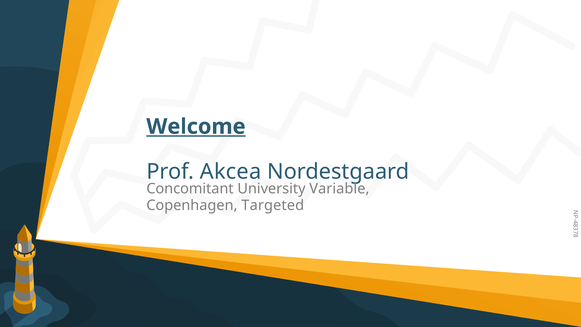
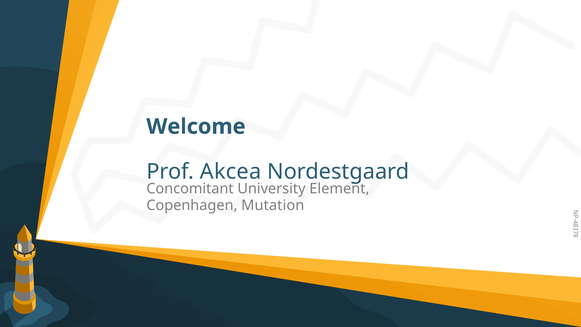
Welcome underline: present -> none
Variable: Variable -> Element
Targeted: Targeted -> Mutation
